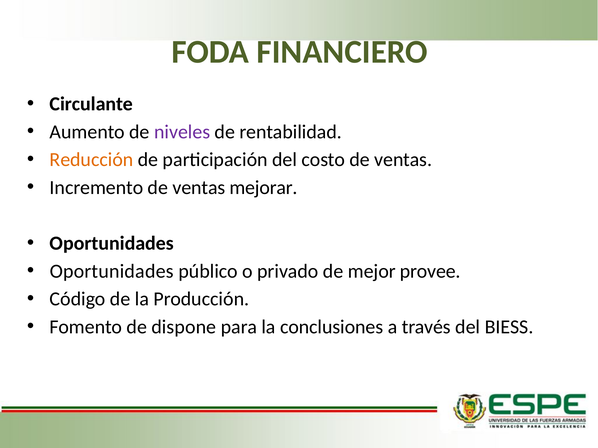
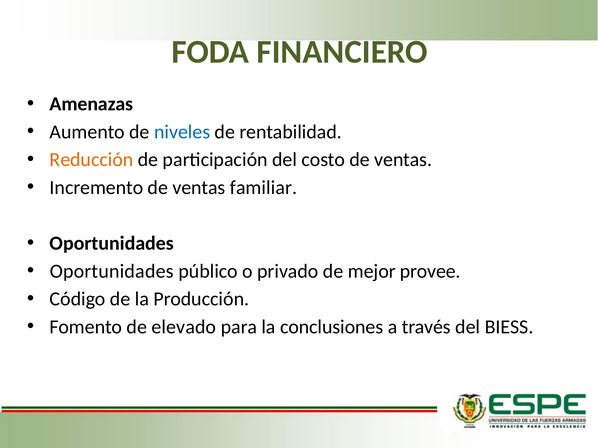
Circulante: Circulante -> Amenazas
niveles colour: purple -> blue
mejorar: mejorar -> familiar
dispone: dispone -> elevado
